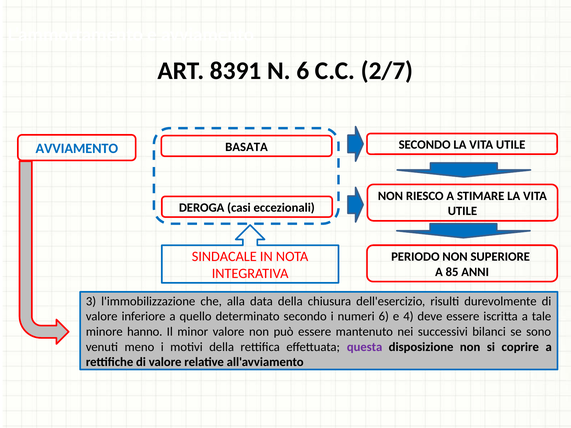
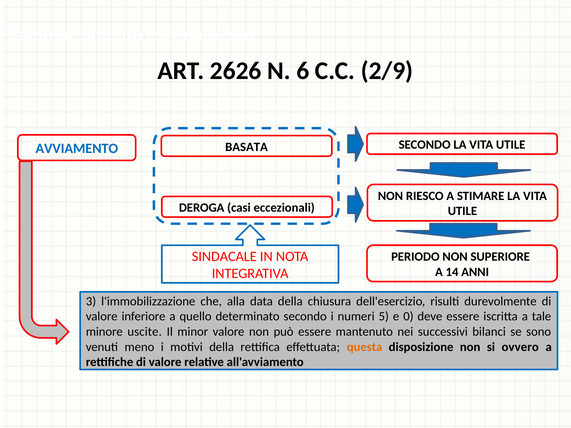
8391: 8391 -> 2626
2/7: 2/7 -> 2/9
85: 85 -> 14
numeri 6: 6 -> 5
4: 4 -> 0
hanno: hanno -> uscite
questa colour: purple -> orange
coprire: coprire -> ovvero
